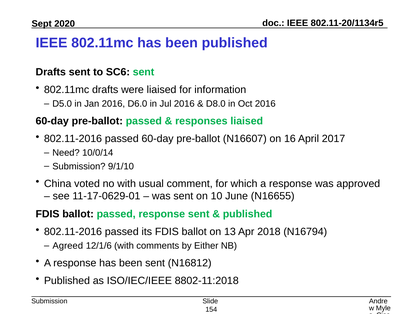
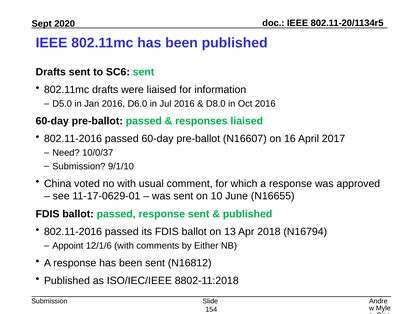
10/0/14: 10/0/14 -> 10/0/37
Agreed: Agreed -> Appoint
